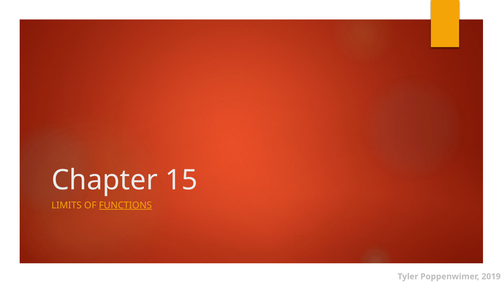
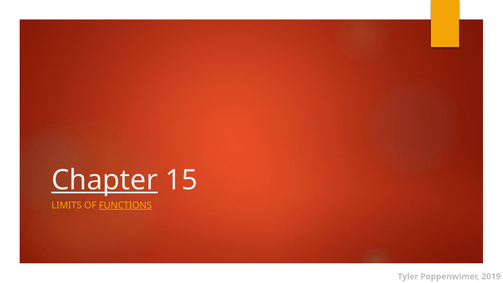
Chapter underline: none -> present
